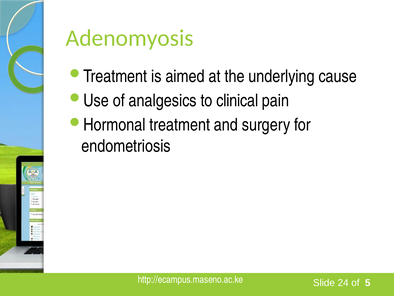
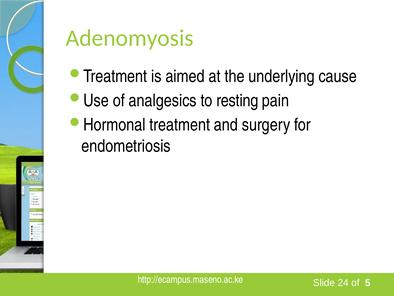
clinical: clinical -> resting
